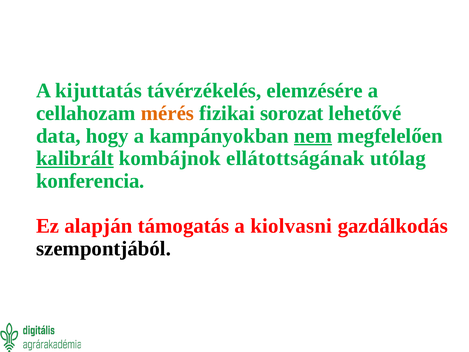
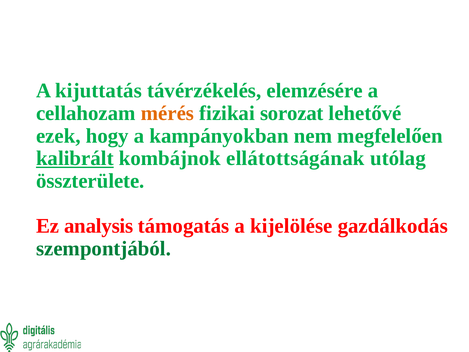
data: data -> ezek
nem underline: present -> none
konferencia: konferencia -> összterülete
alapján: alapján -> analysis
kiolvasni: kiolvasni -> kijelölése
szempontjából colour: black -> green
